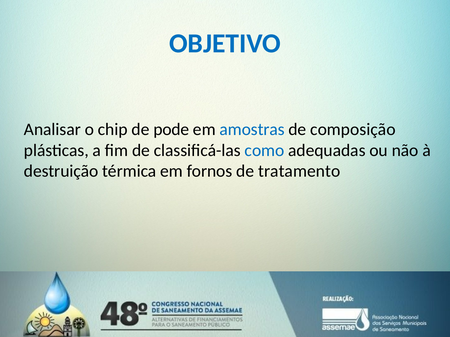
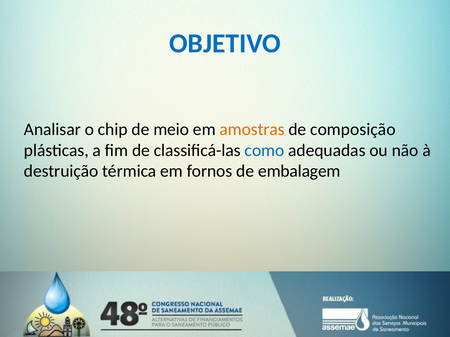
pode: pode -> meio
amostras colour: blue -> orange
tratamento: tratamento -> embalagem
